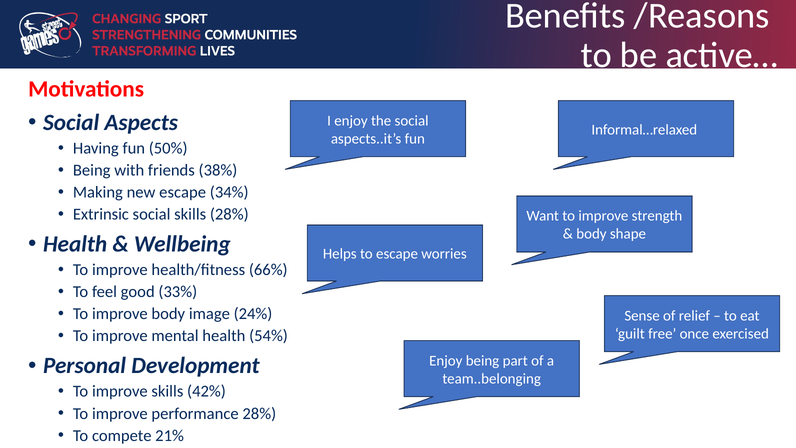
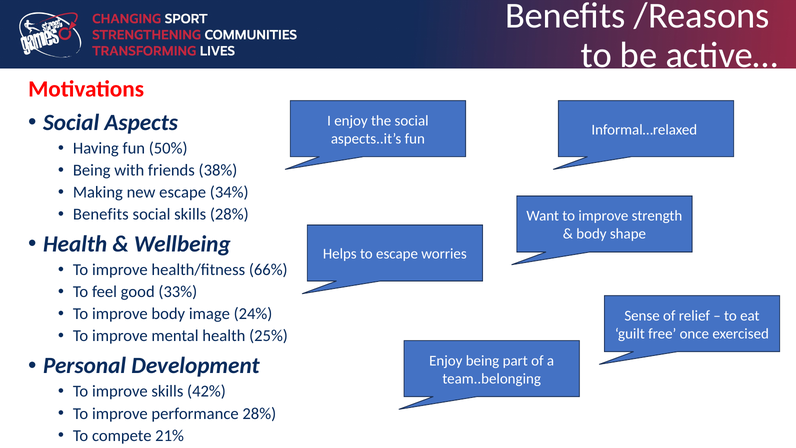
Extrinsic at (101, 214): Extrinsic -> Benefits
54%: 54% -> 25%
